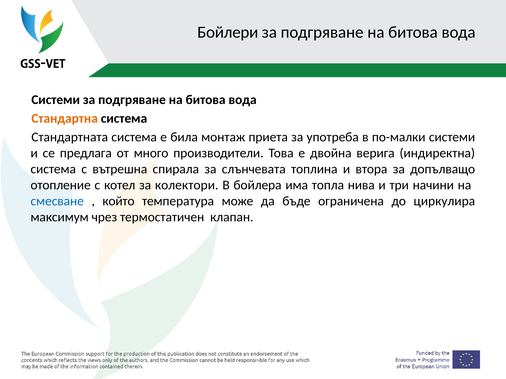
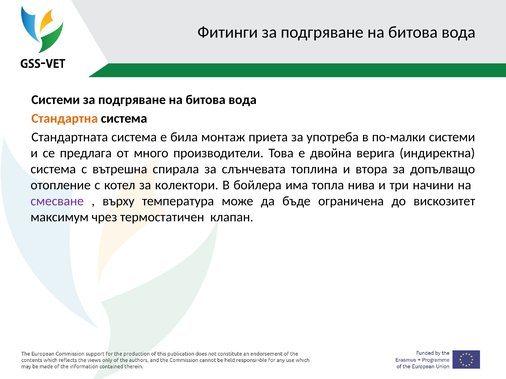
Бойлери: Бойлери -> Фитинги
смесване colour: blue -> purple
който: който -> върху
циркулира: циркулира -> вискозитет
